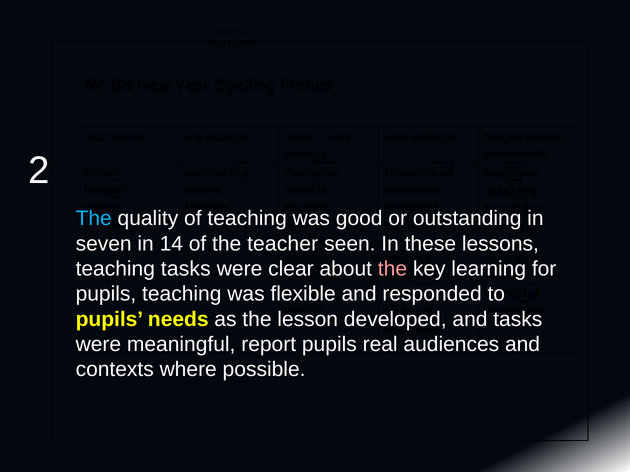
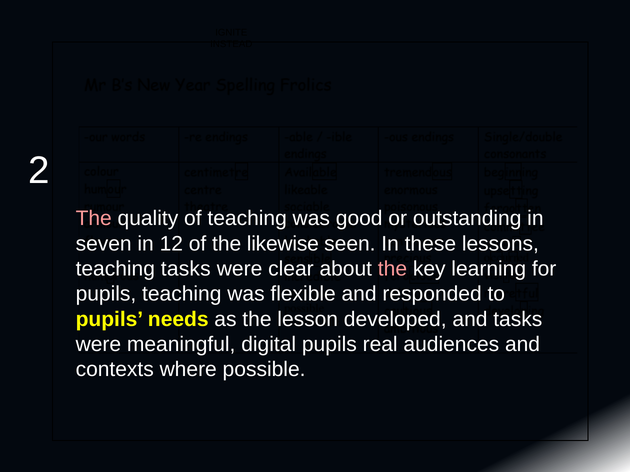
The at (94, 219) colour: light blue -> pink
14: 14 -> 12
teacher: teacher -> likewise
report: report -> digital
